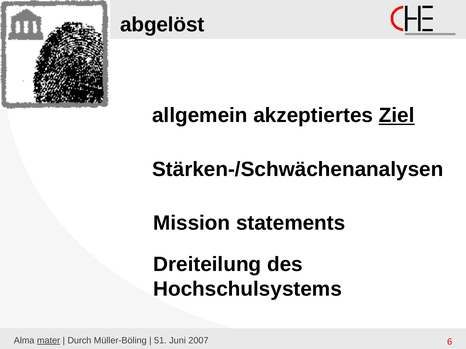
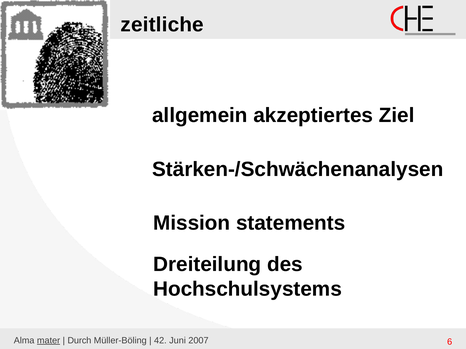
abgelöst: abgelöst -> zeitliche
Ziel underline: present -> none
51: 51 -> 42
